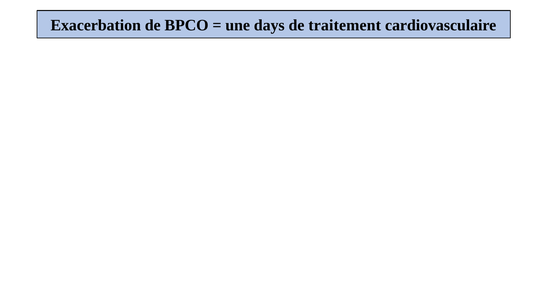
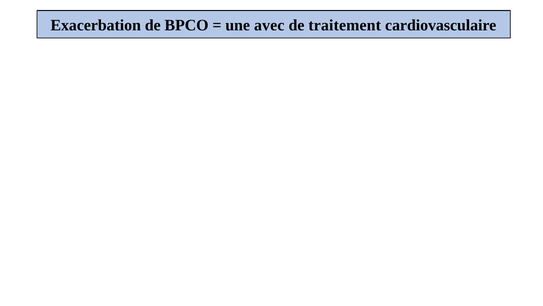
days: days -> avec
